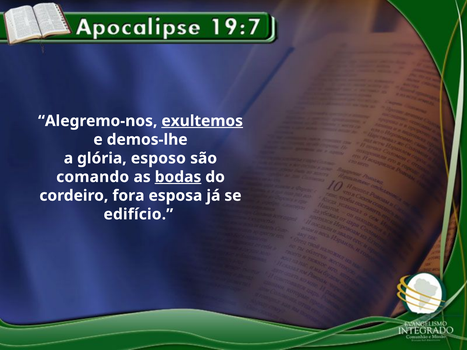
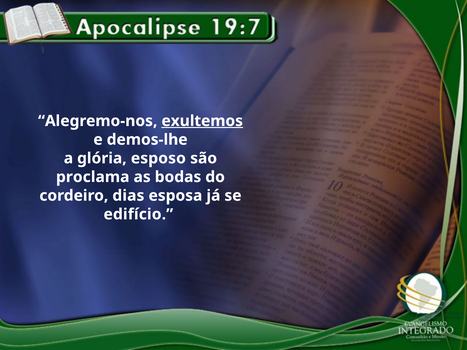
comando: comando -> proclama
bodas underline: present -> none
fora: fora -> dias
